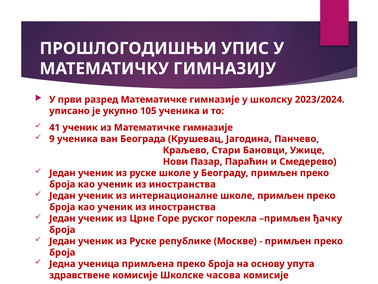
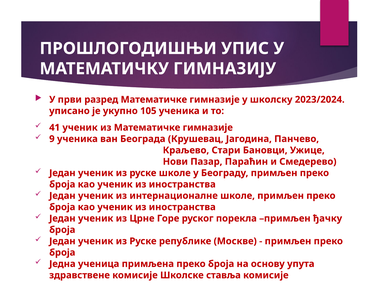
часова: часова -> ставља
